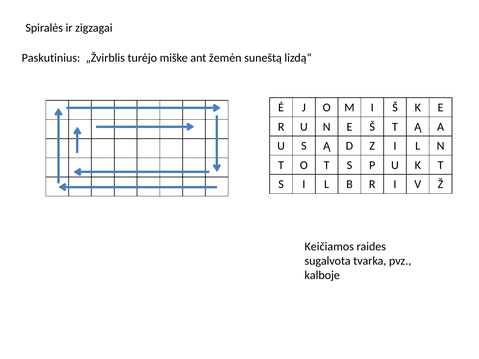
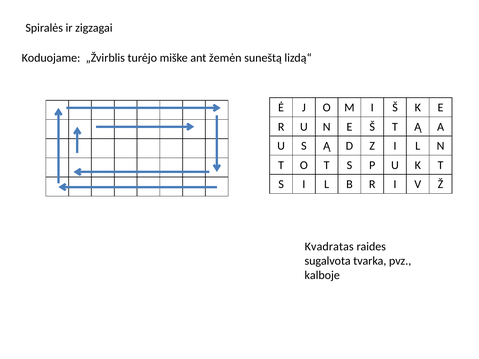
Paskutinius: Paskutinius -> Koduojame
Keičiamos: Keičiamos -> Kvadratas
